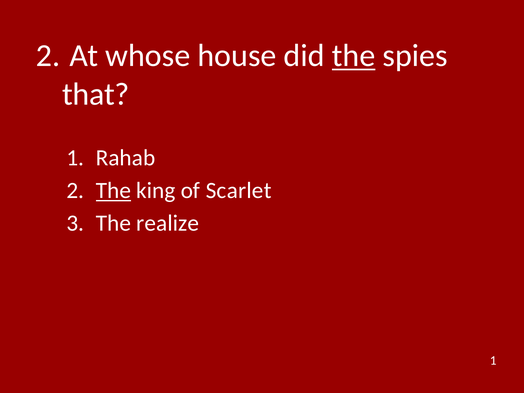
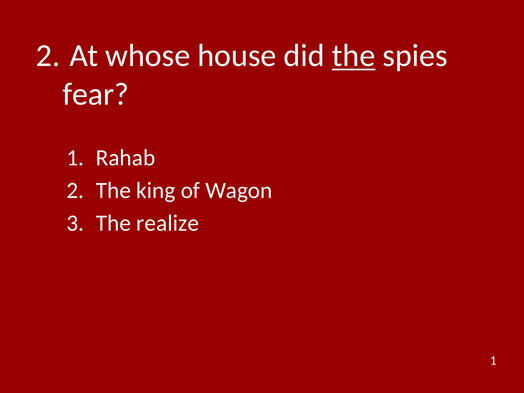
that: that -> fear
The at (113, 191) underline: present -> none
Scarlet: Scarlet -> Wagon
